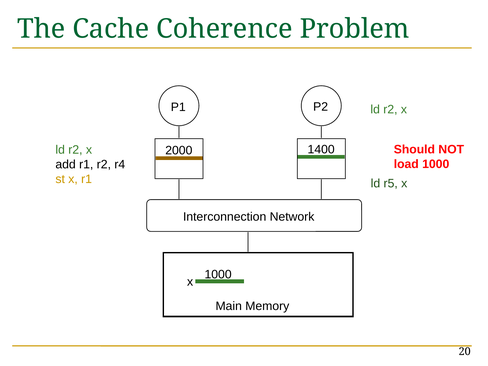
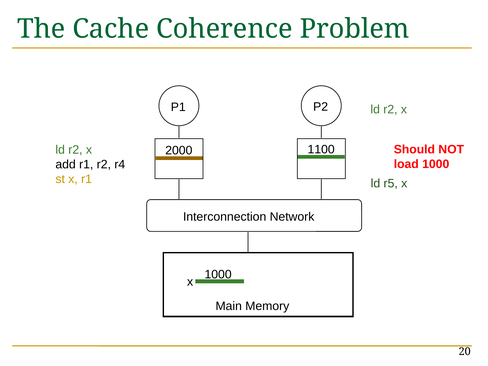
1400: 1400 -> 1100
